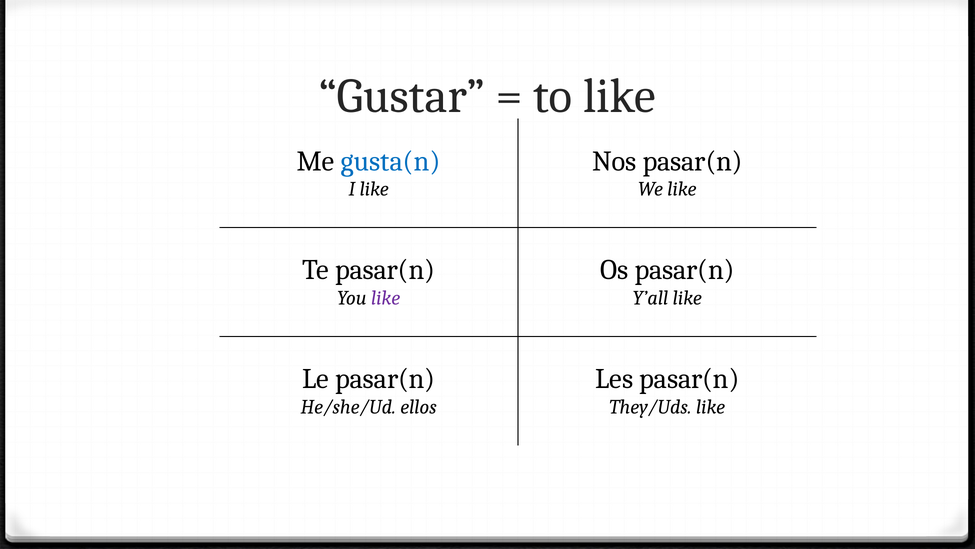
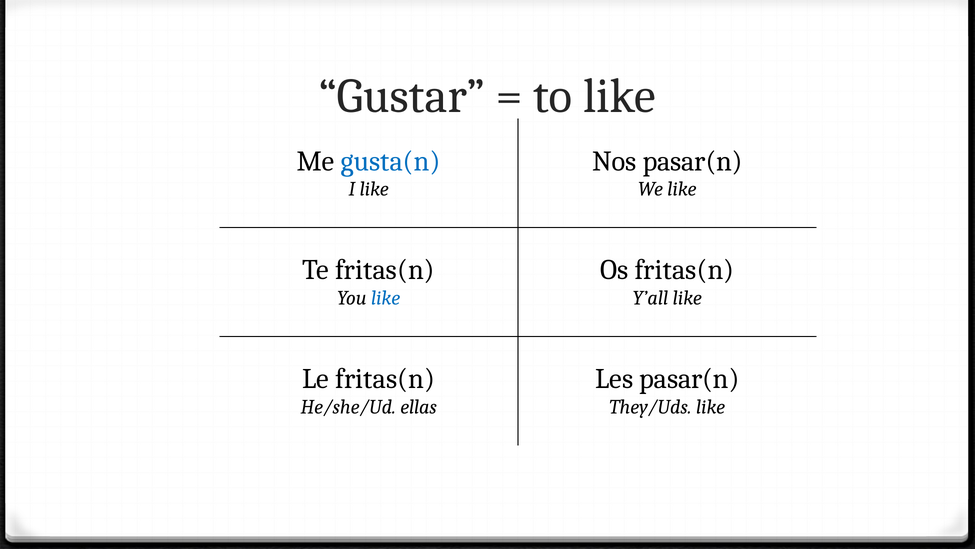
Te pasar(n: pasar(n -> fritas(n
Os pasar(n: pasar(n -> fritas(n
like at (386, 298) colour: purple -> blue
Le pasar(n: pasar(n -> fritas(n
ellos: ellos -> ellas
